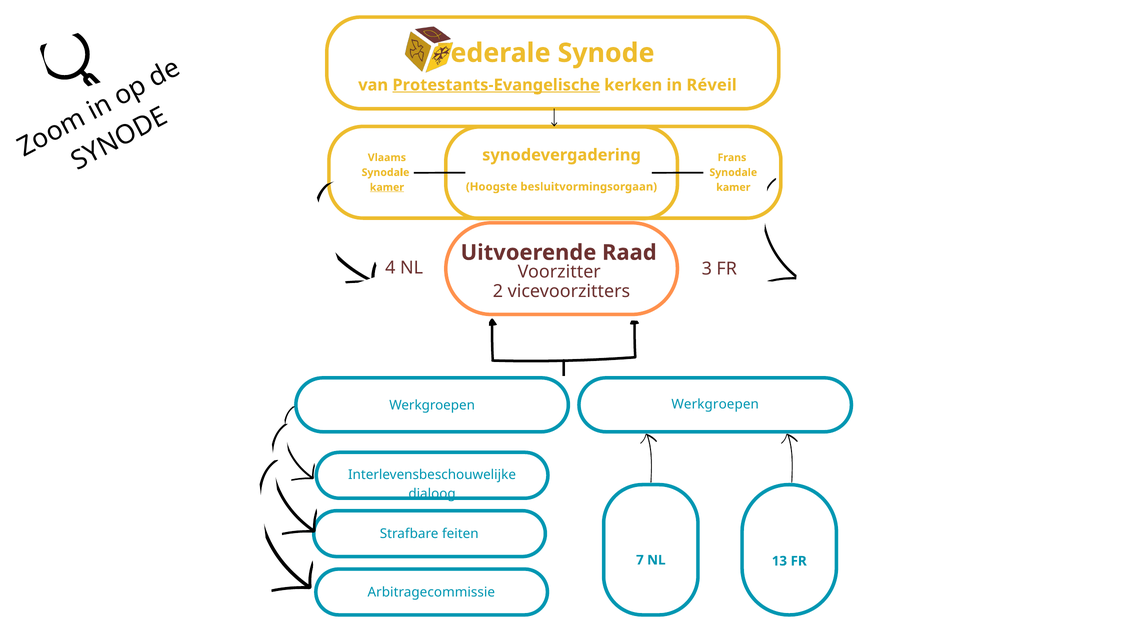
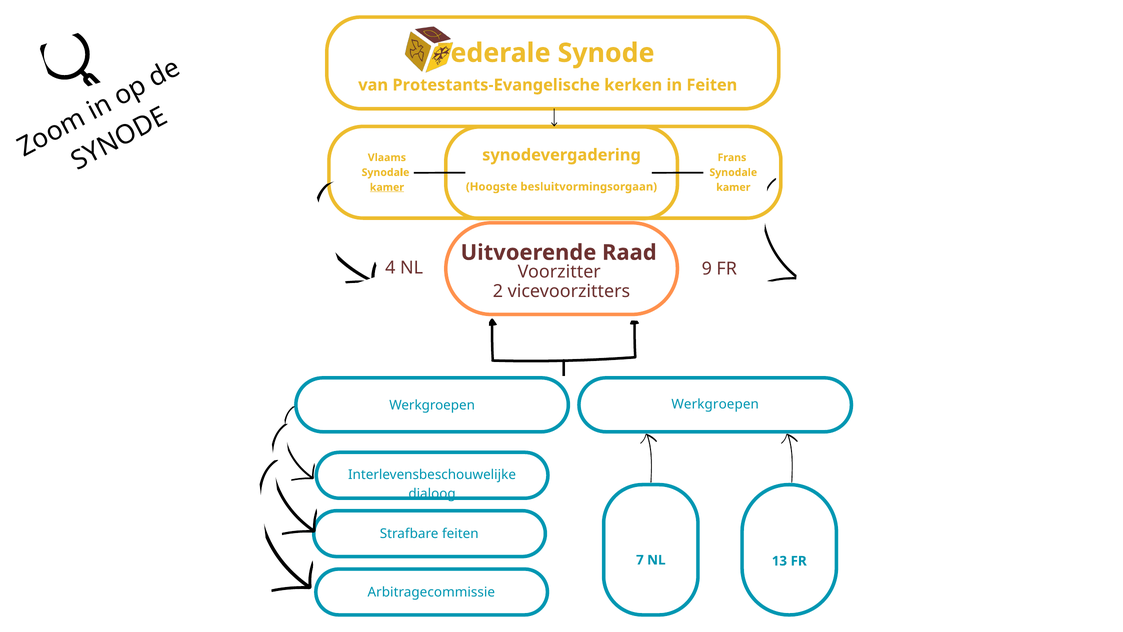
Protestants-Evangelische underline: present -> none
in Réveil: Réveil -> Feiten
3: 3 -> 9
